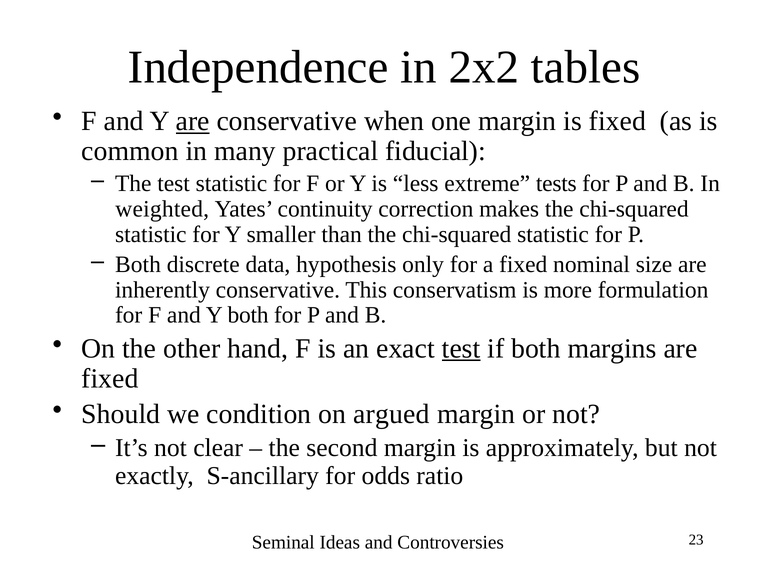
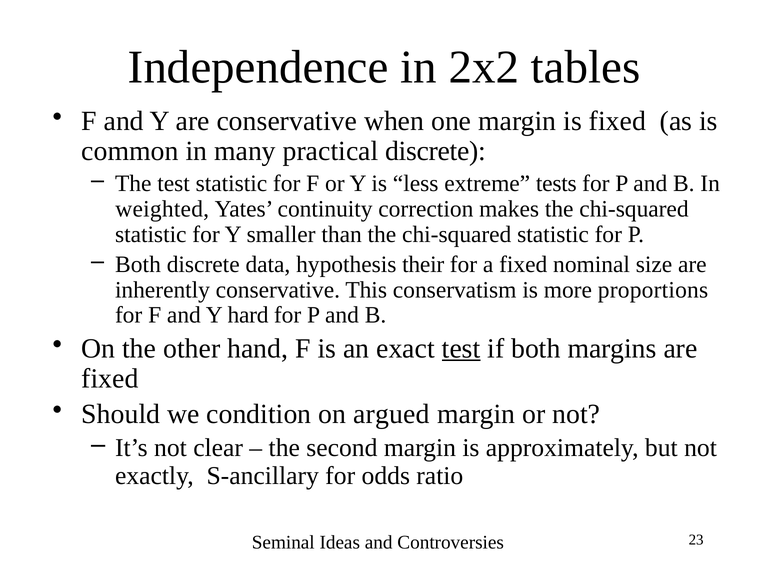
are at (193, 121) underline: present -> none
practical fiducial: fiducial -> discrete
only: only -> their
formulation: formulation -> proportions
Y both: both -> hard
